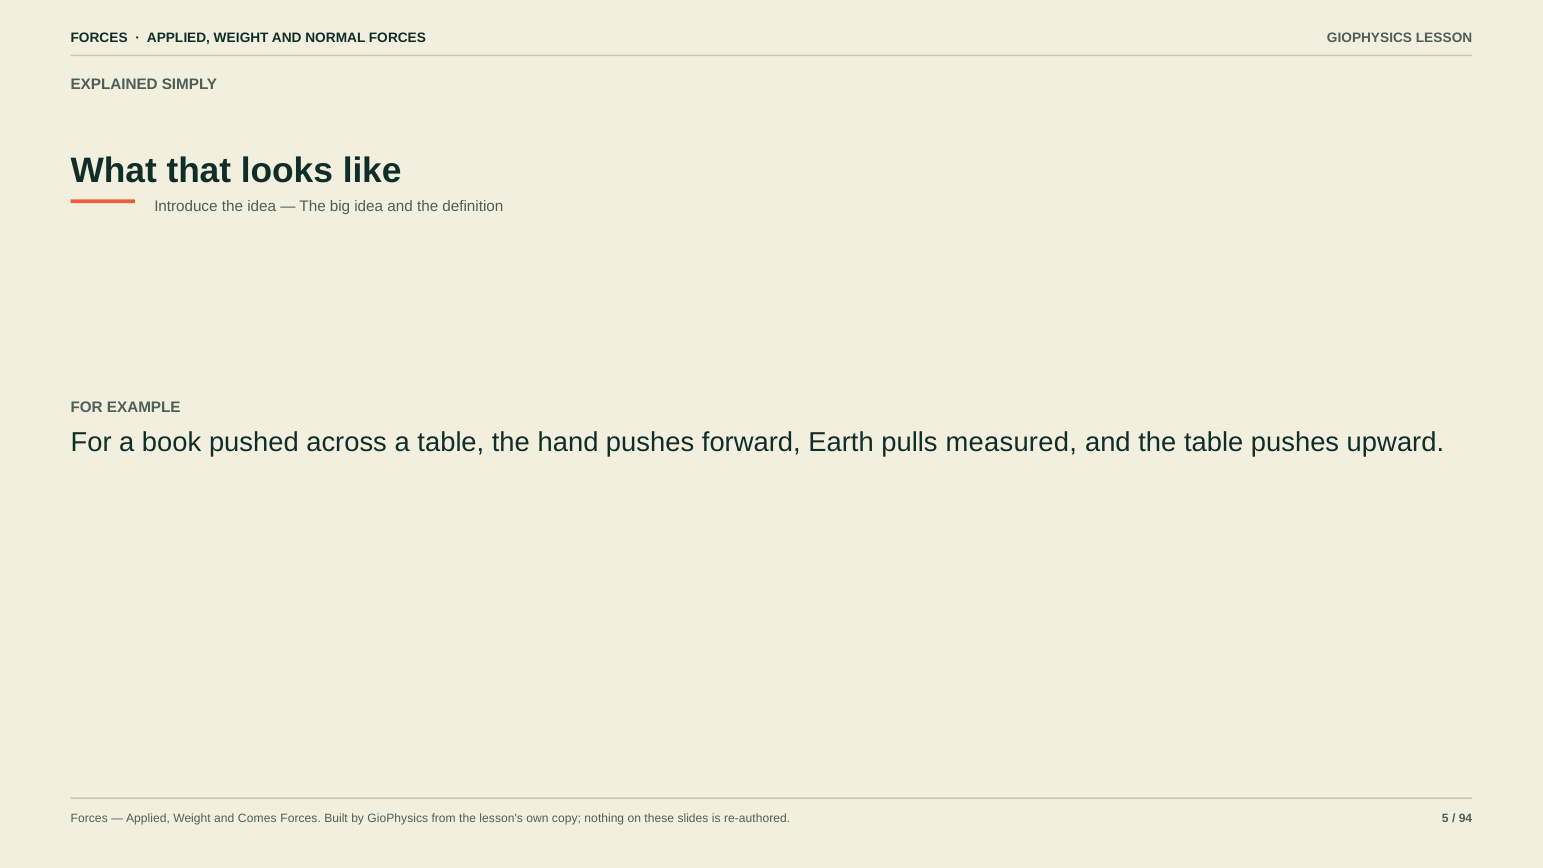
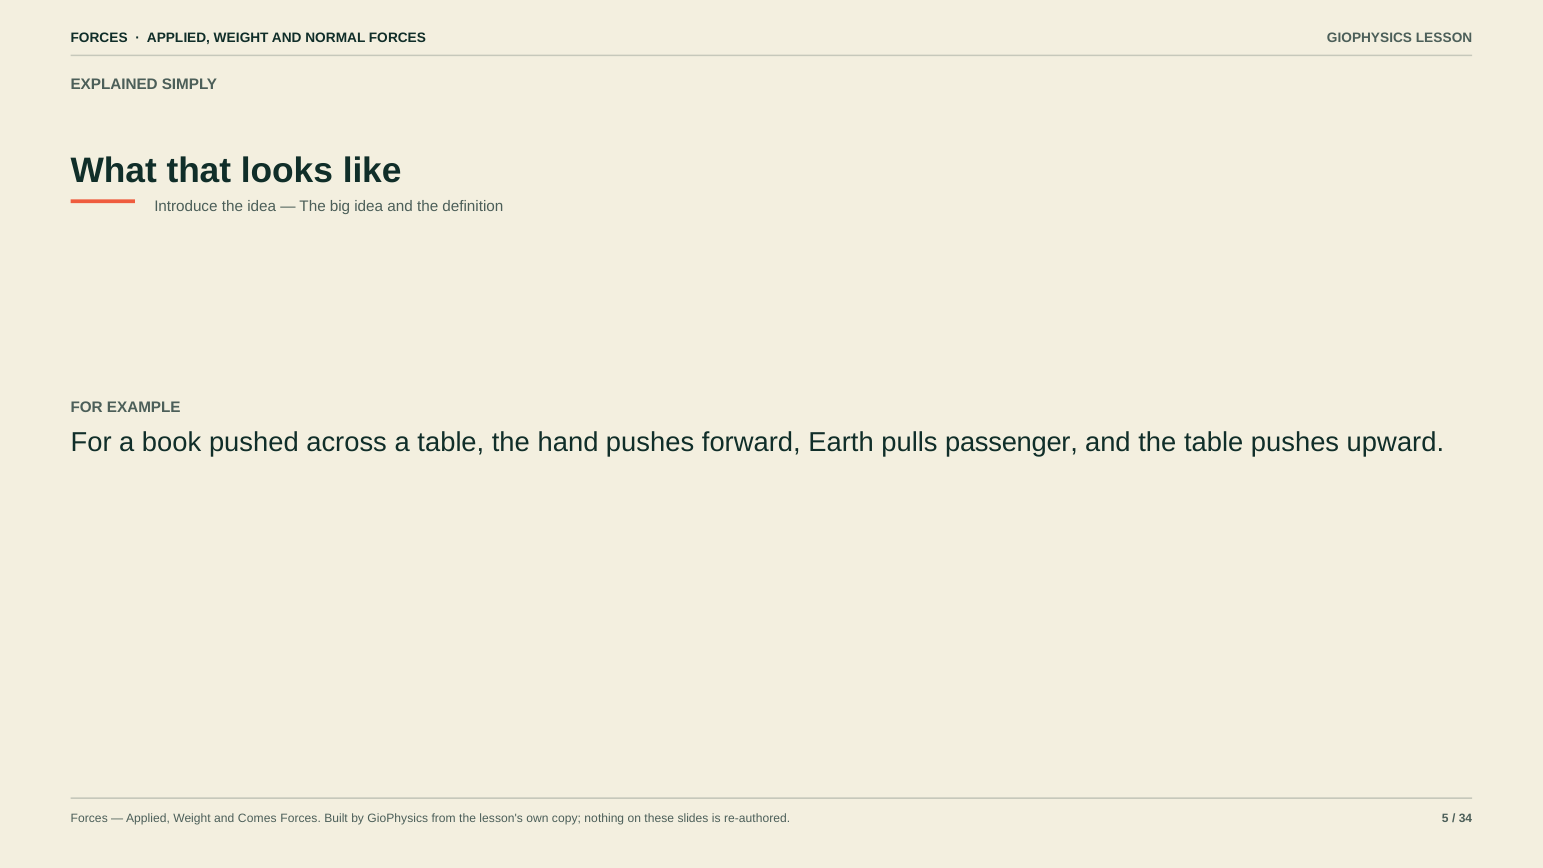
measured: measured -> passenger
94: 94 -> 34
